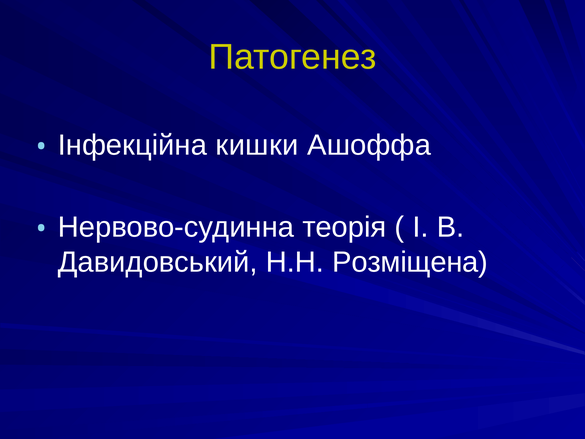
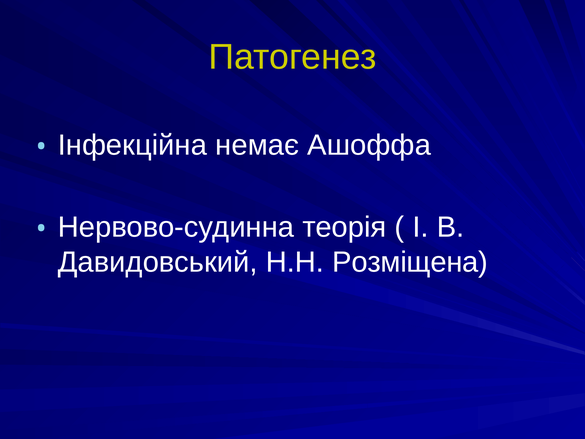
кишки: кишки -> немає
